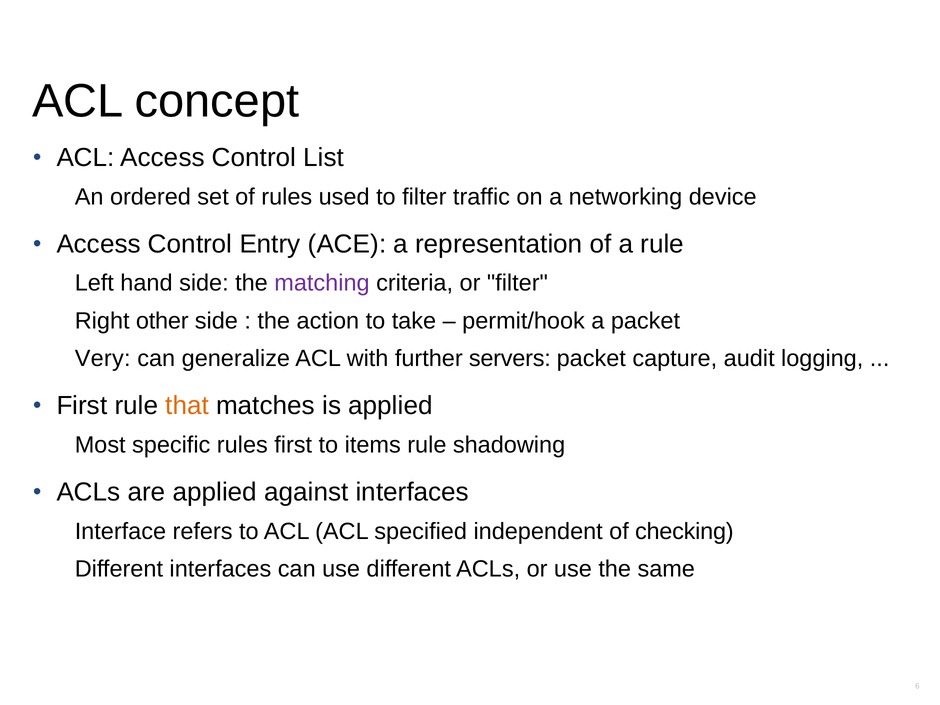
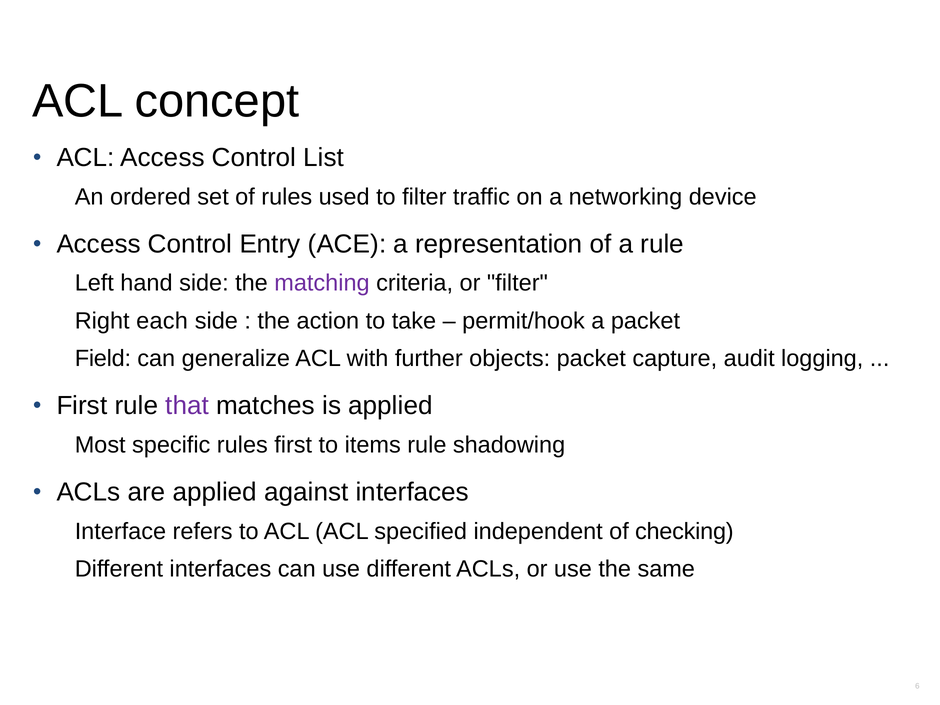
other: other -> each
Very: Very -> Field
servers: servers -> objects
that colour: orange -> purple
